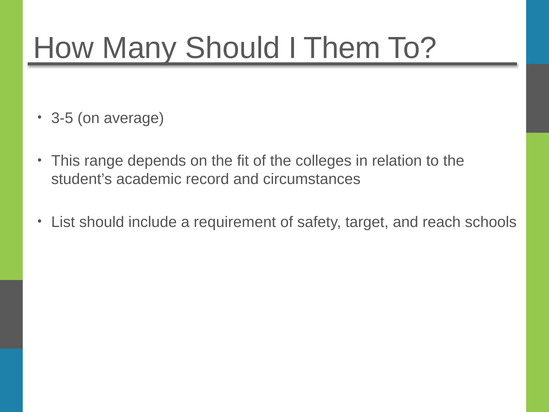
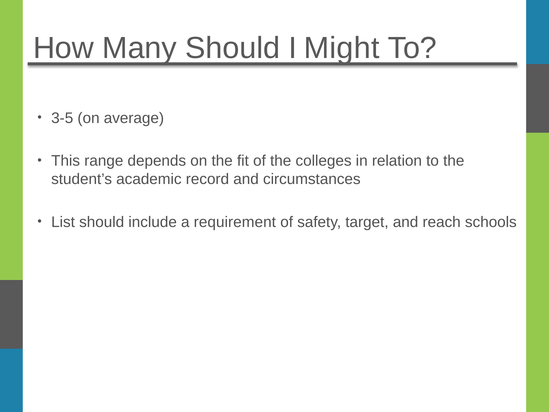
Them: Them -> Might
